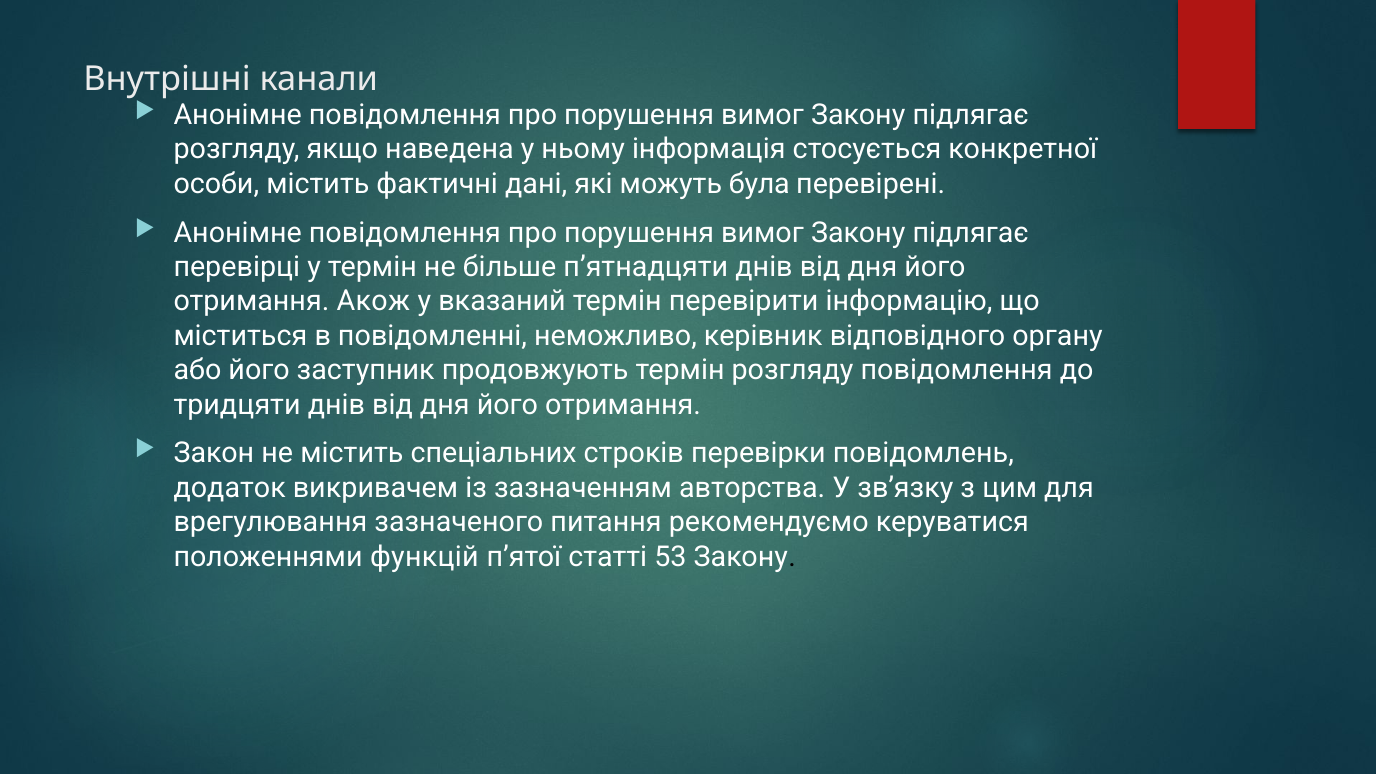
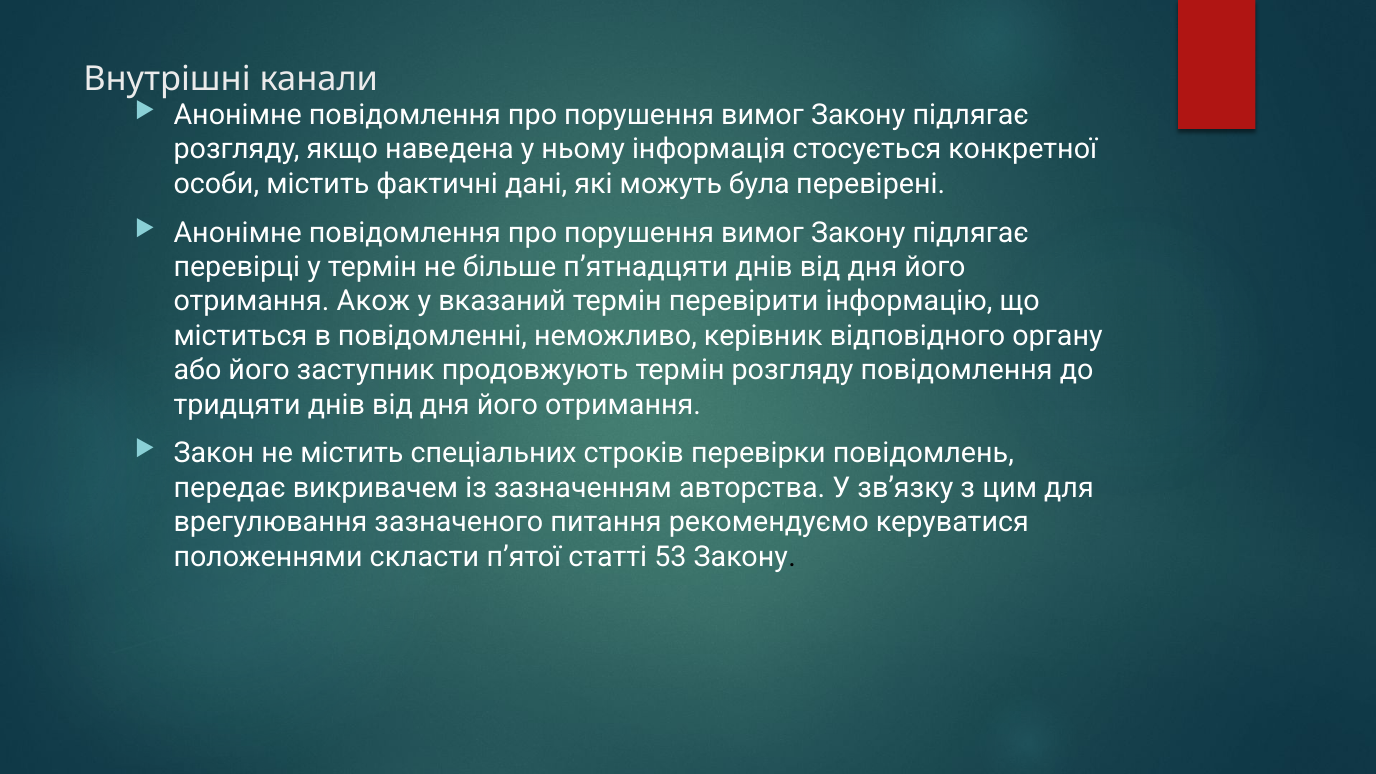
додаток: додаток -> передає
функцій: функцій -> скласти
